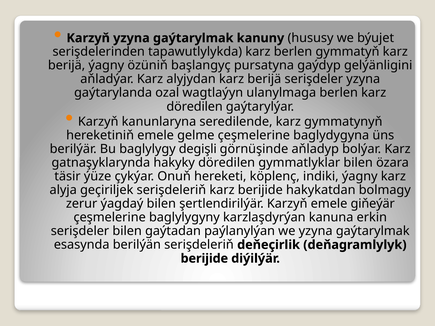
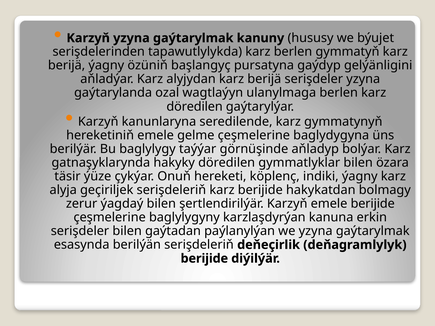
degişli: degişli -> taýýar
emele giňeýär: giňeýär -> berijide
